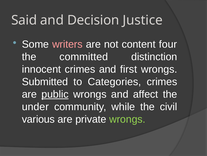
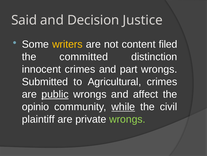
writers colour: pink -> yellow
four: four -> filed
first: first -> part
Categories: Categories -> Agricultural
under: under -> opinio
while underline: none -> present
various: various -> plaintiff
